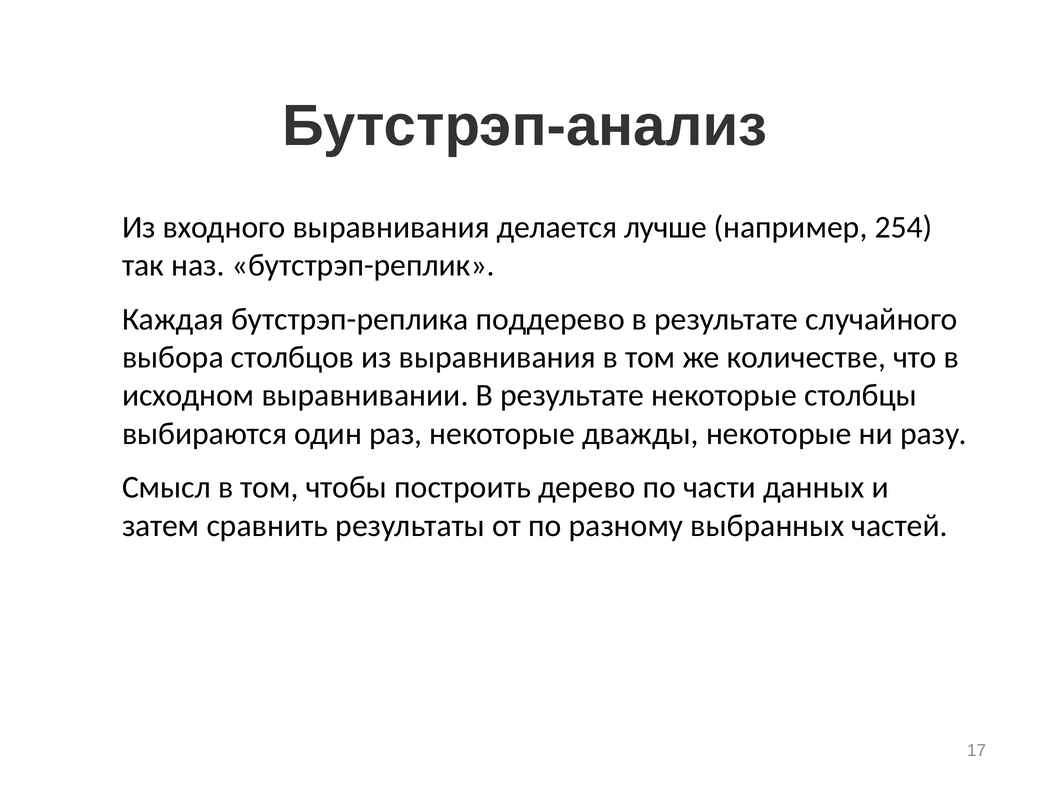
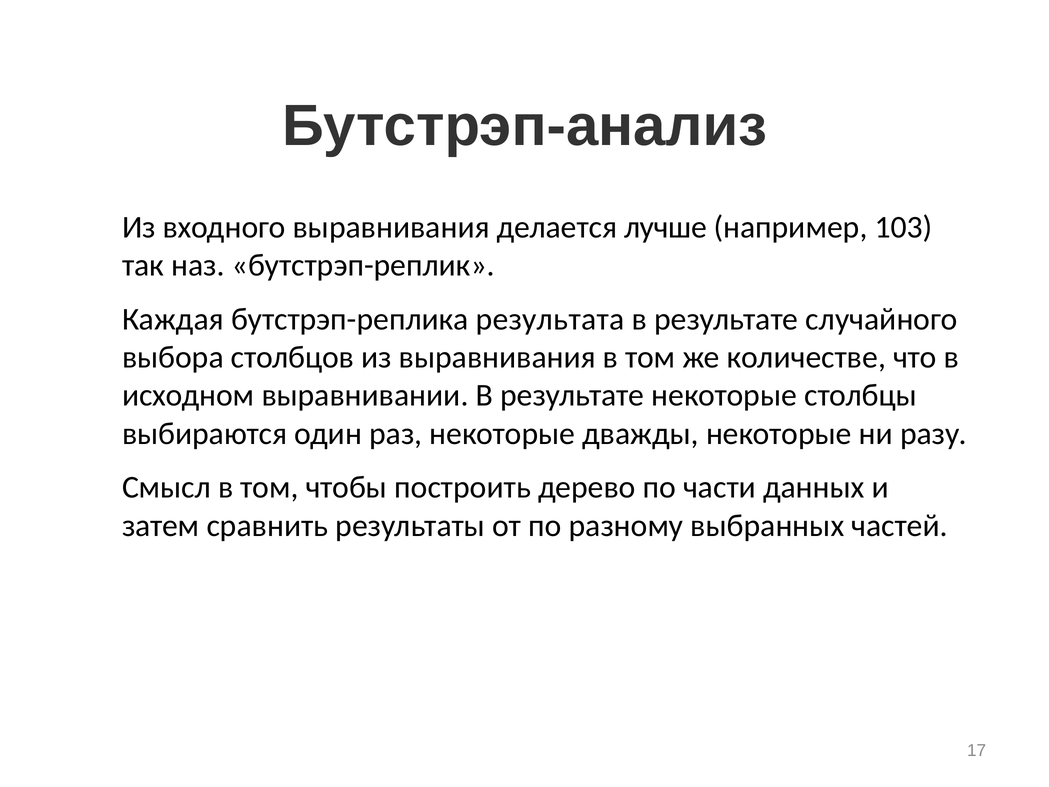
254: 254 -> 103
поддерево: поддерево -> результата
